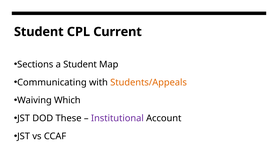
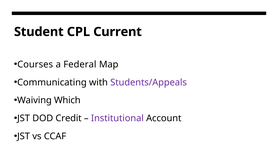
Sections: Sections -> Courses
a Student: Student -> Federal
Students/Appeals colour: orange -> purple
These: These -> Credit
